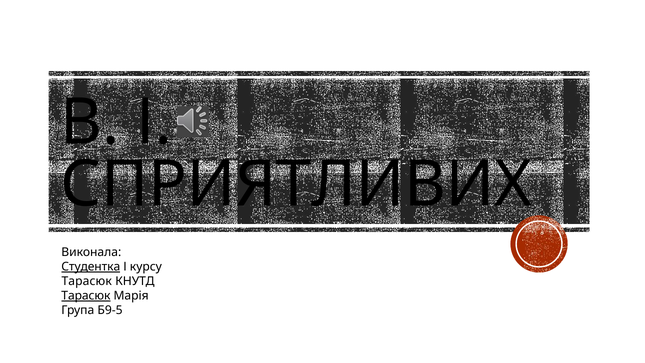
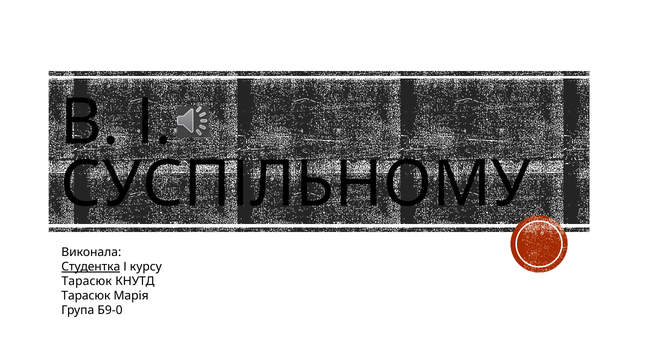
СПРИЯТЛИВИХ: СПРИЯТЛИВИХ -> СУСПІЛЬНОМУ
Тарасюк at (86, 296) underline: present -> none
Б9-5: Б9-5 -> Б9-0
